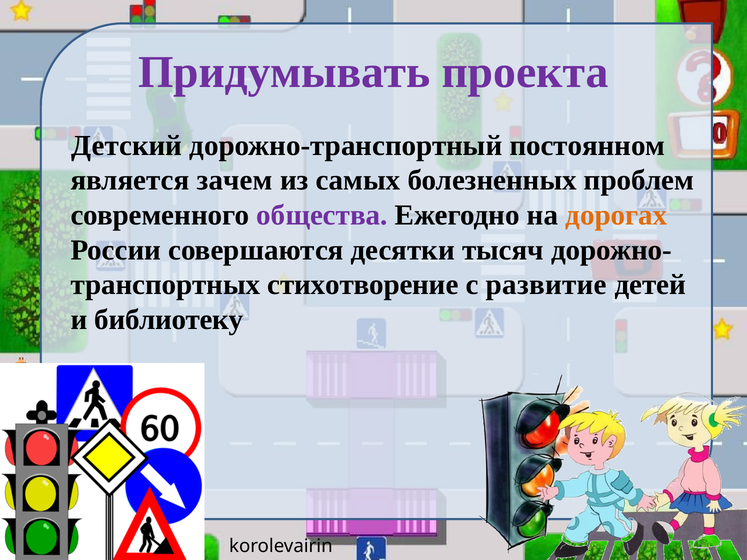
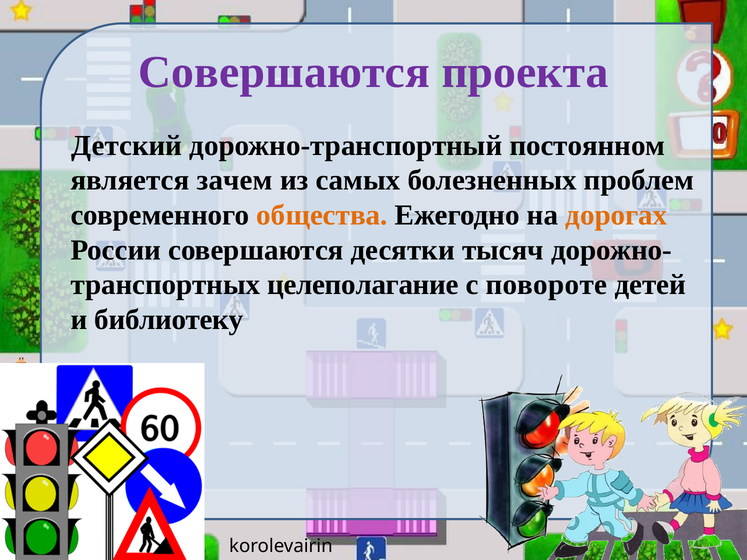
Придумывать at (284, 72): Придумывать -> Совершаются
общества colour: purple -> orange
стихотворение: стихотворение -> целеполагание
развитие: развитие -> повороте
